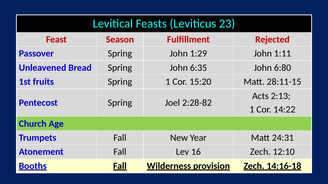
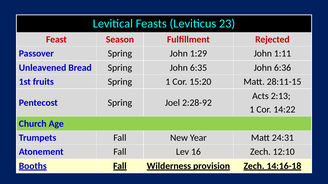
6:80: 6:80 -> 6:36
2:28-82: 2:28-82 -> 2:28-92
